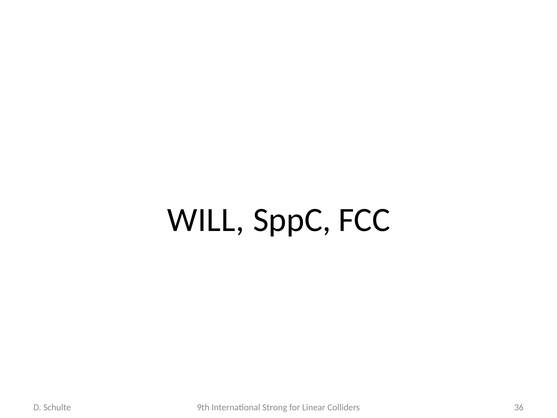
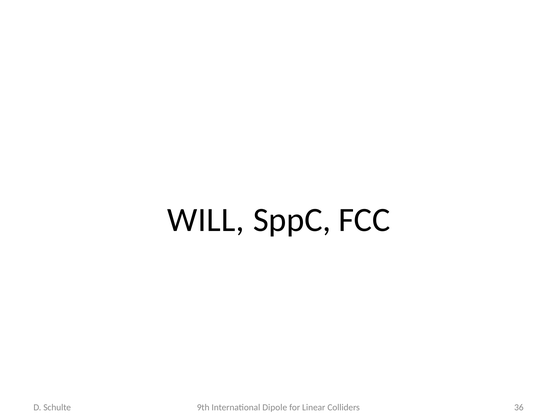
Strong: Strong -> Dipole
